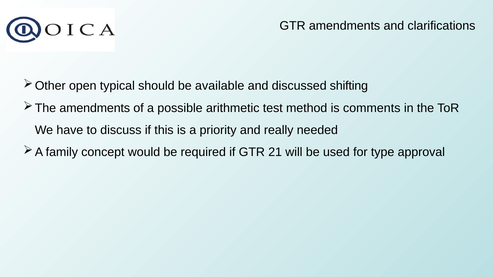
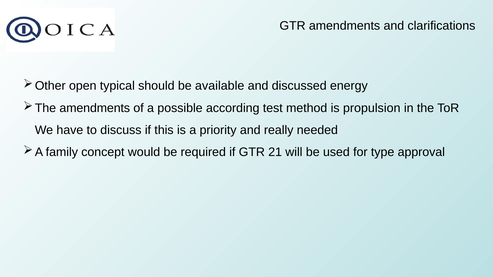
shifting: shifting -> energy
arithmetic: arithmetic -> according
comments: comments -> propulsion
